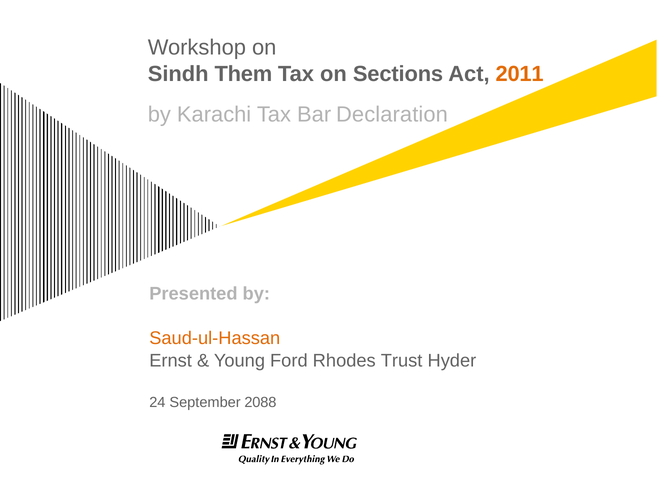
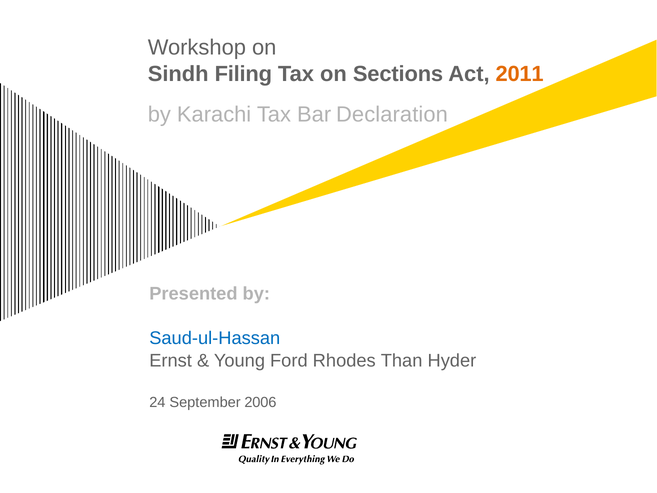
Them: Them -> Filing
Saud-ul-Hassan colour: orange -> blue
Trust: Trust -> Than
2088: 2088 -> 2006
